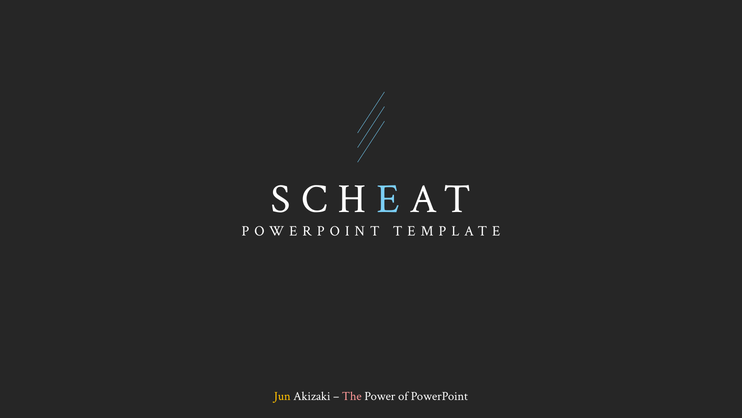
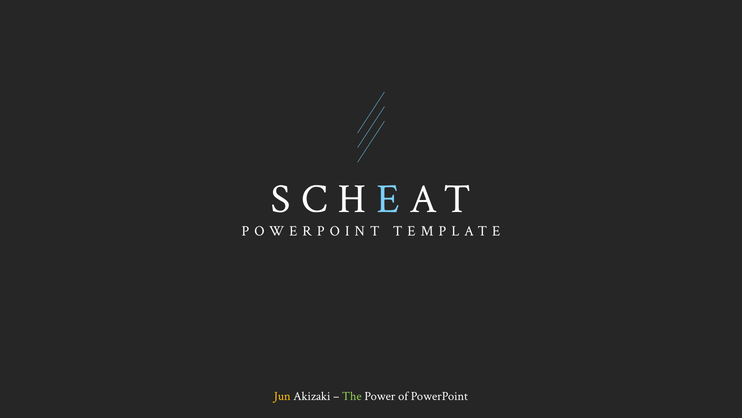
The colour: pink -> light green
